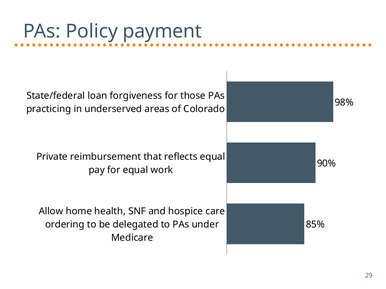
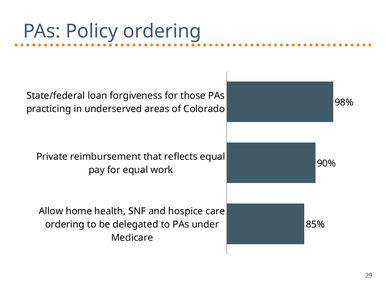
Policy payment: payment -> ordering
